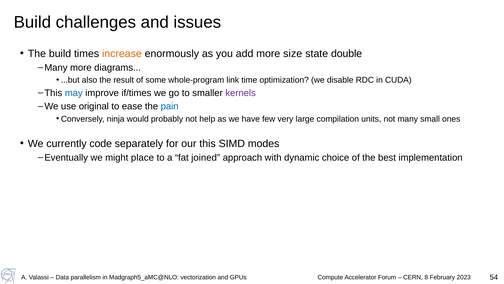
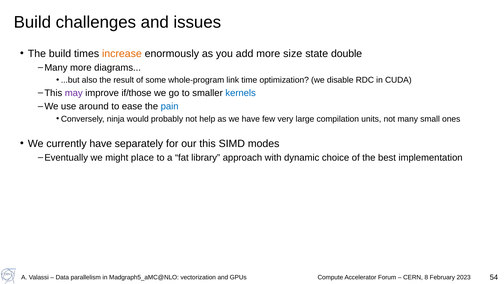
may colour: blue -> purple
if/times: if/times -> if/those
kernels colour: purple -> blue
original: original -> around
currently code: code -> have
joined: joined -> library
